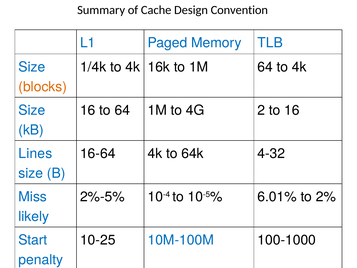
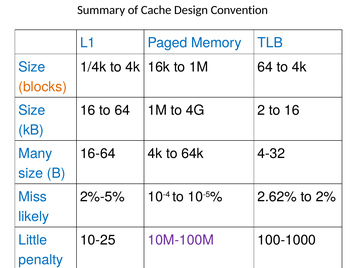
Lines: Lines -> Many
6.01%: 6.01% -> 2.62%
Start: Start -> Little
10M-100M colour: blue -> purple
